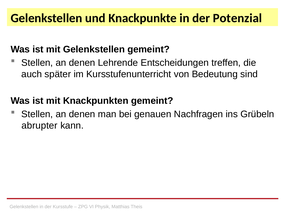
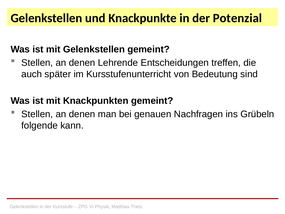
abrupter: abrupter -> folgende
